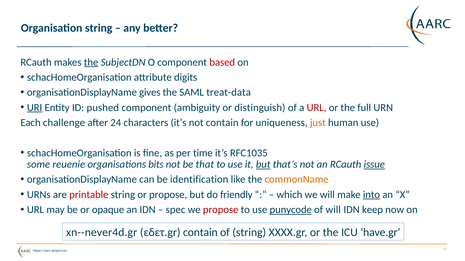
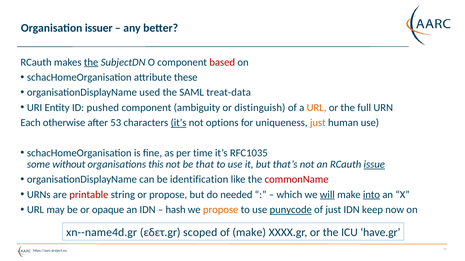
Organisation string: string -> issuer
digits: digits -> these
gives: gives -> used
URI underline: present -> none
URL at (317, 108) colour: red -> orange
challenge: challenge -> otherwise
24: 24 -> 53
it’s at (179, 123) underline: none -> present
not contain: contain -> options
reuenie: reuenie -> without
bits: bits -> this
but at (263, 165) underline: present -> none
commonName colour: orange -> red
friendly: friendly -> needed
will at (327, 195) underline: none -> present
spec: spec -> hash
propose at (221, 210) colour: red -> orange
of will: will -> just
xn--never4d.gr: xn--never4d.gr -> xn--name4d.gr
εδετ.gr contain: contain -> scoped
of string: string -> make
